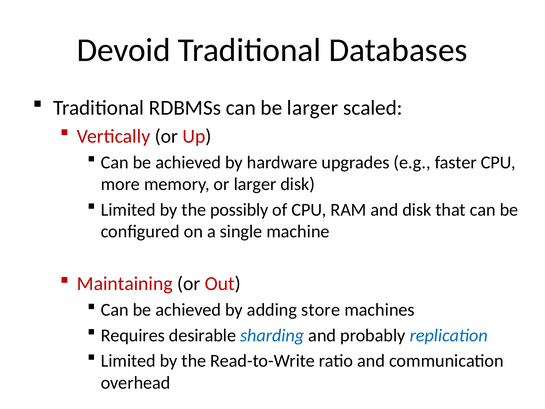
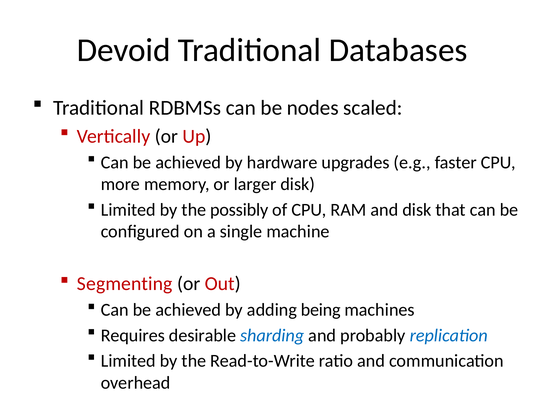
be larger: larger -> nodes
Maintaining: Maintaining -> Segmenting
store: store -> being
